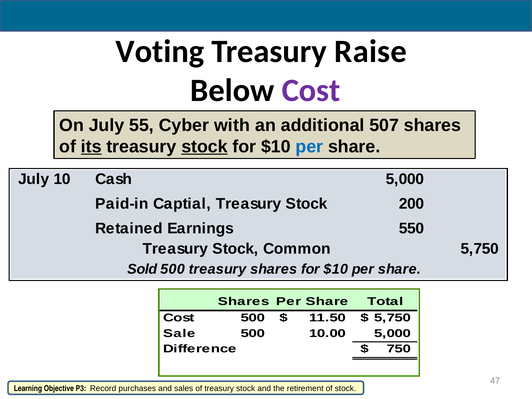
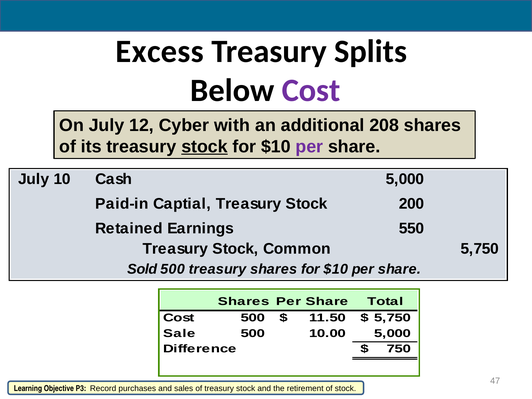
Voting: Voting -> Excess
Raise: Raise -> Splits
55: 55 -> 12
507: 507 -> 208
its underline: present -> none
per at (309, 147) colour: blue -> purple
